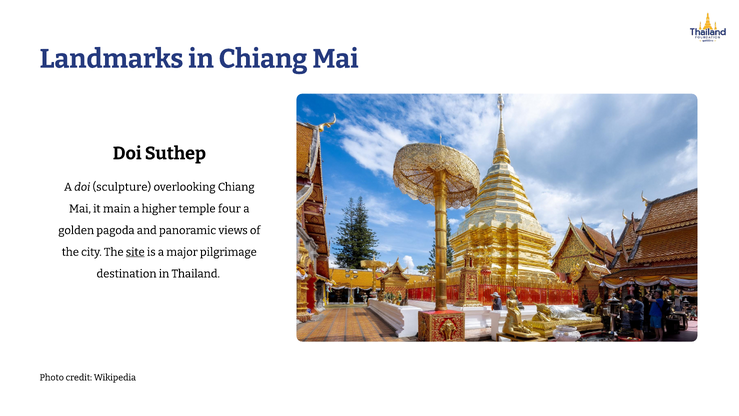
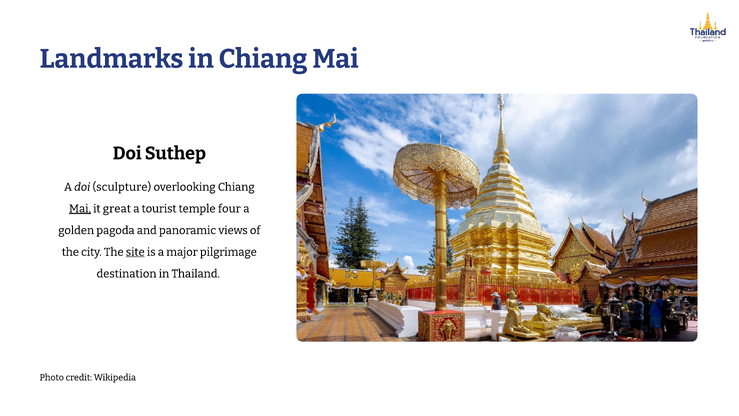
Mai at (80, 209) underline: none -> present
main: main -> great
higher: higher -> tourist
